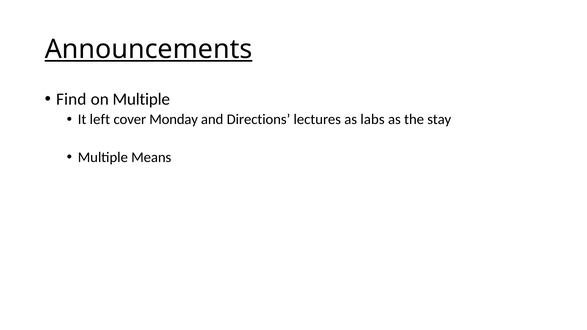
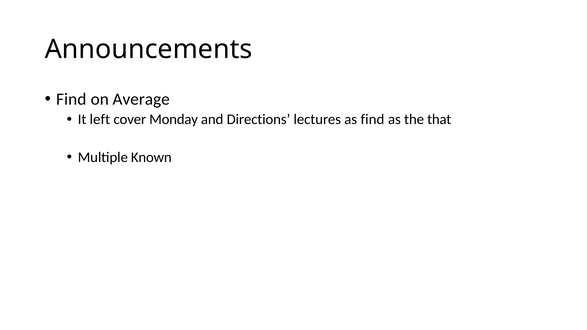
Announcements underline: present -> none
on Multiple: Multiple -> Average
as labs: labs -> find
stay: stay -> that
Means: Means -> Known
